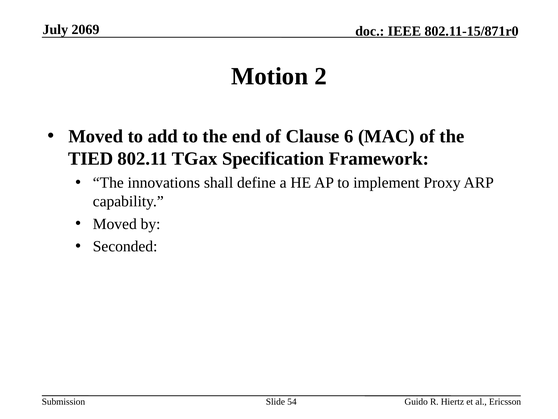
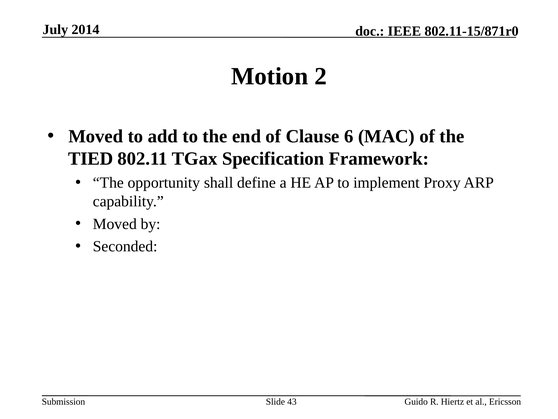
2069: 2069 -> 2014
innovations: innovations -> opportunity
54: 54 -> 43
